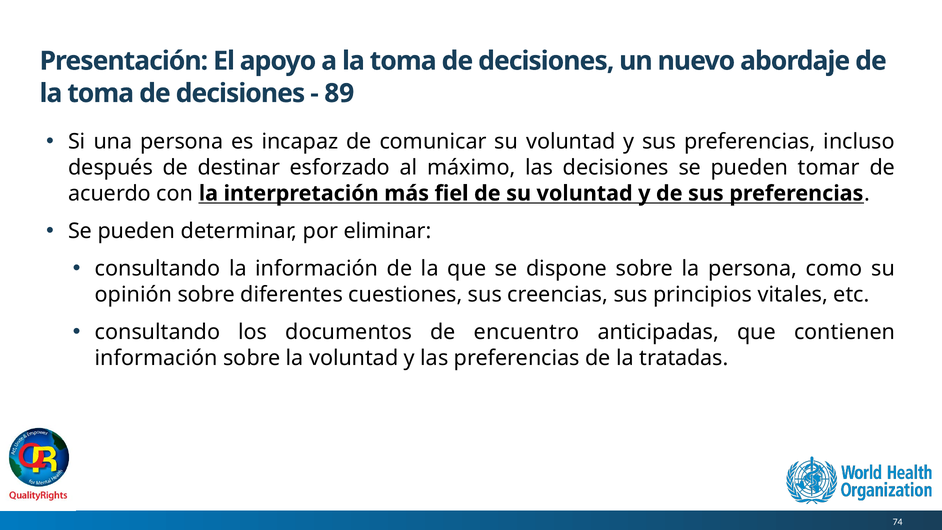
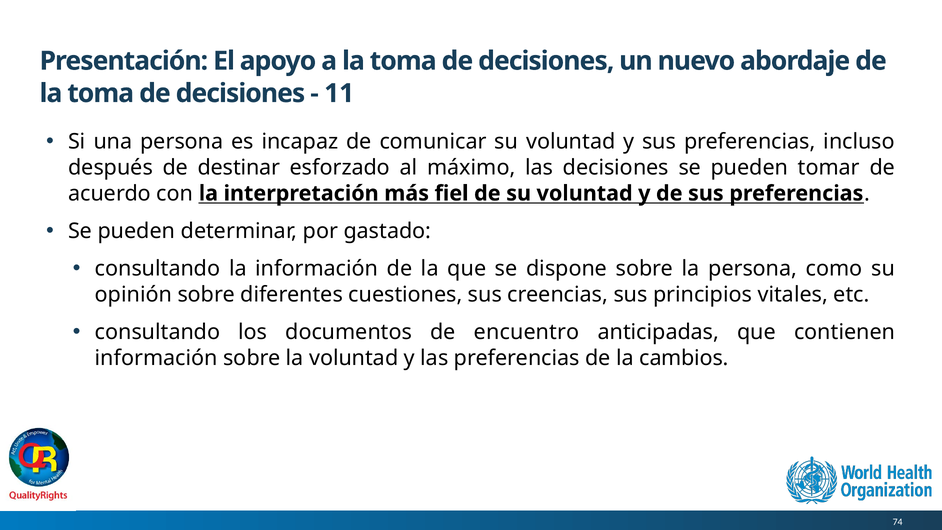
89: 89 -> 11
eliminar: eliminar -> gastado
tratadas: tratadas -> cambios
